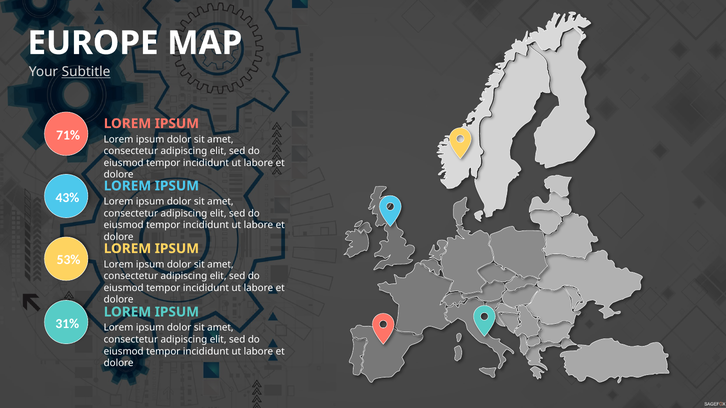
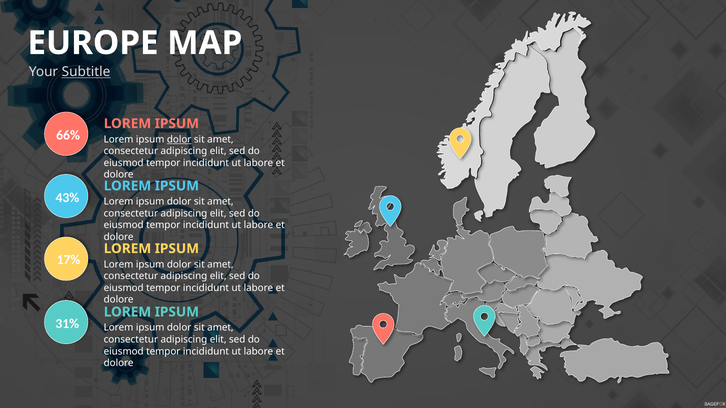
71%: 71% -> 66%
dolor at (179, 139) underline: none -> present
53%: 53% -> 17%
